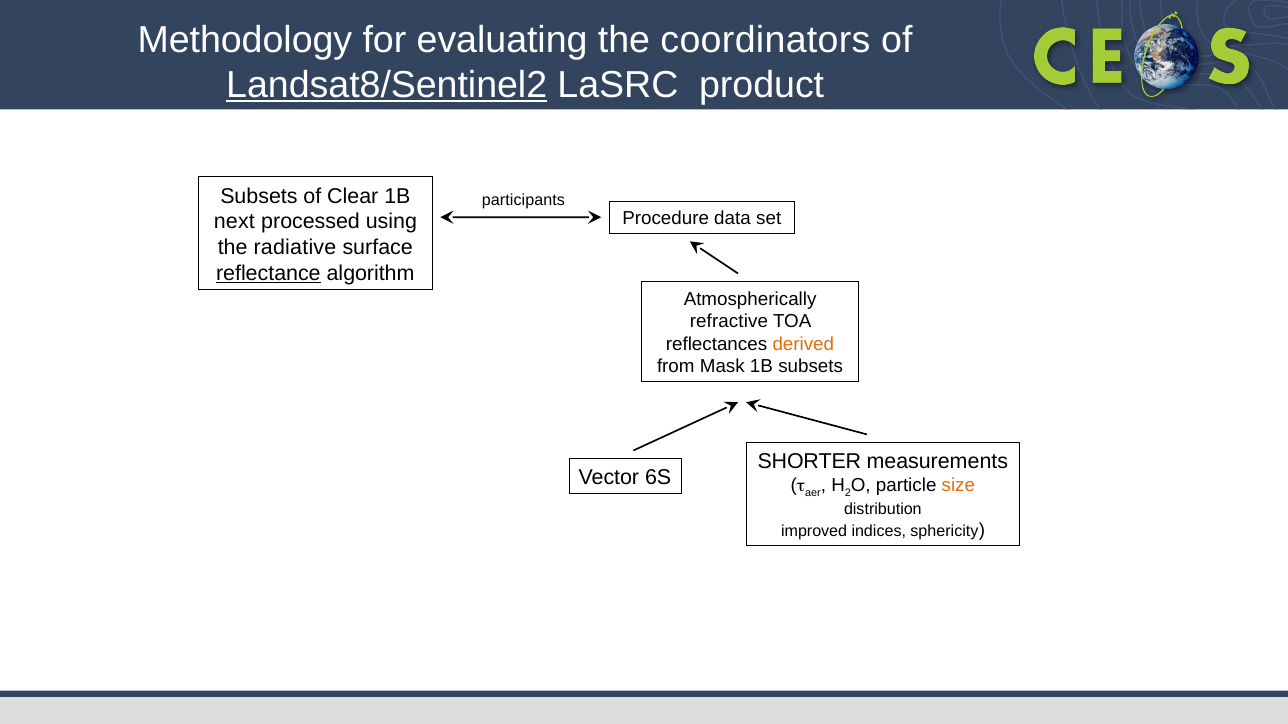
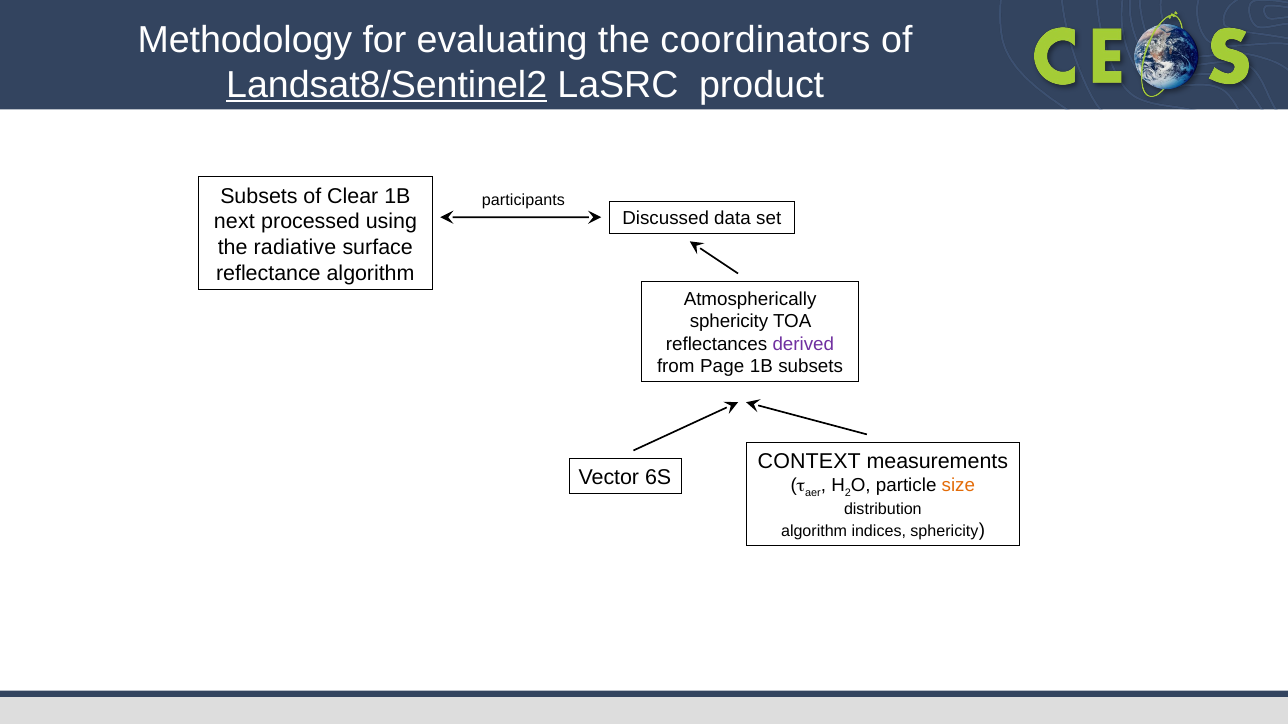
Procedure: Procedure -> Discussed
reflectance underline: present -> none
refractive at (729, 322): refractive -> sphericity
derived colour: orange -> purple
Mask: Mask -> Page
SHORTER: SHORTER -> CONTEXT
improved at (814, 532): improved -> algorithm
